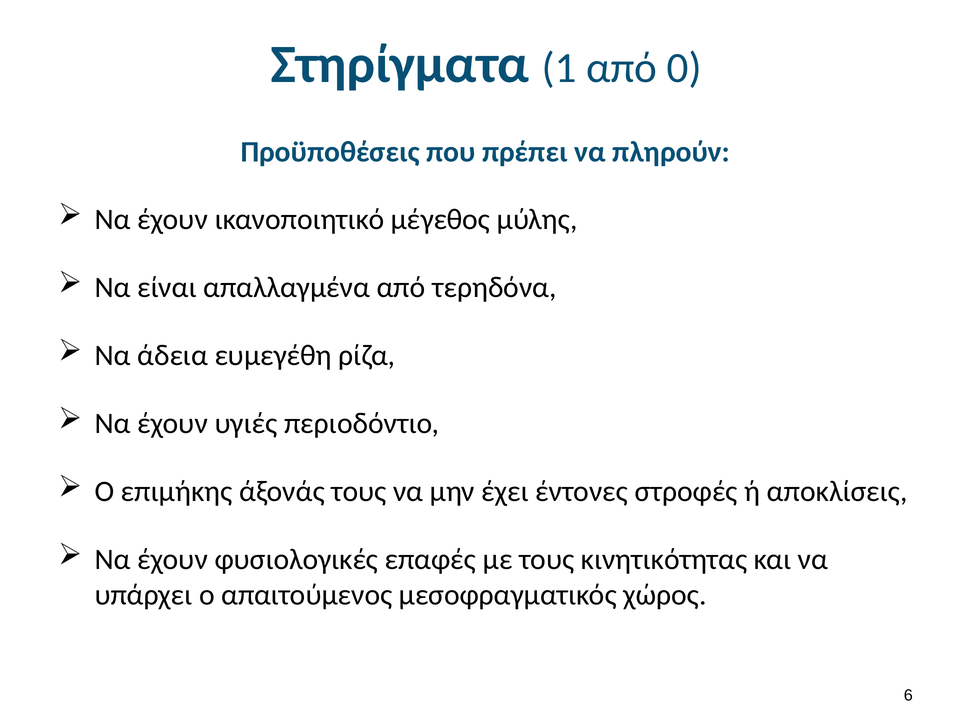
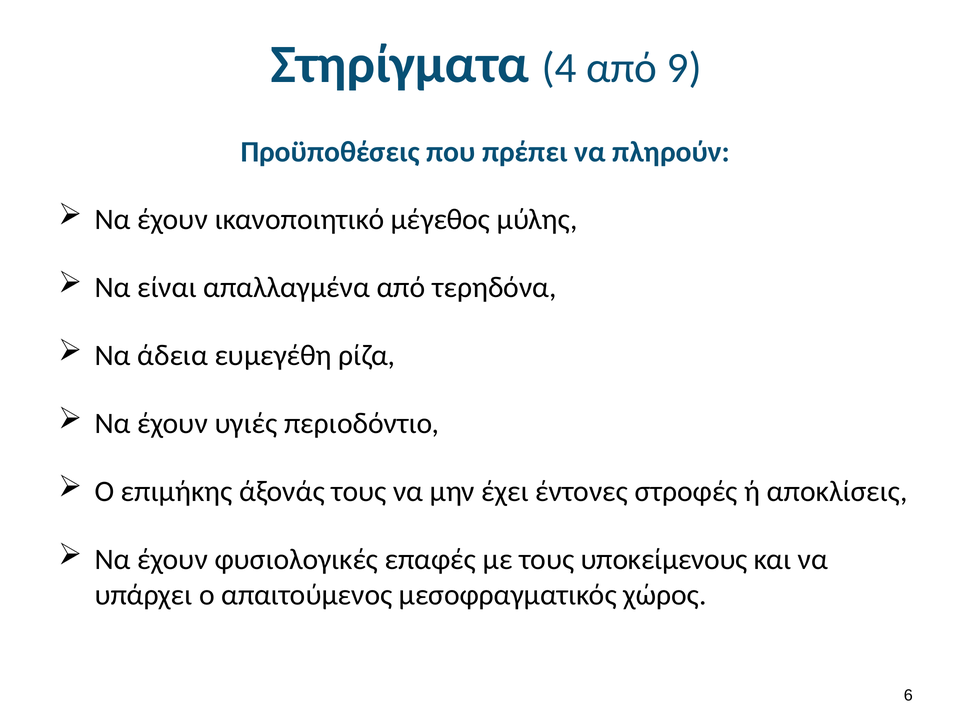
1: 1 -> 4
0: 0 -> 9
κινητικότητας: κινητικότητας -> υποκείμενους
